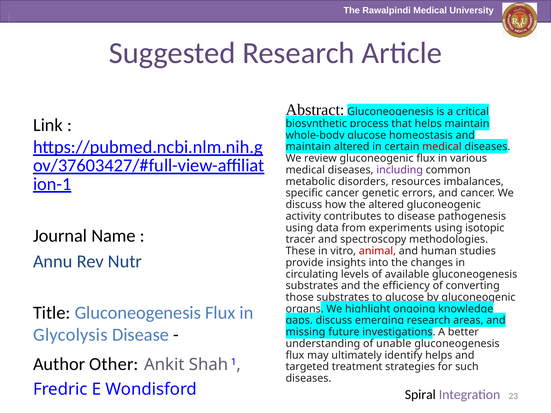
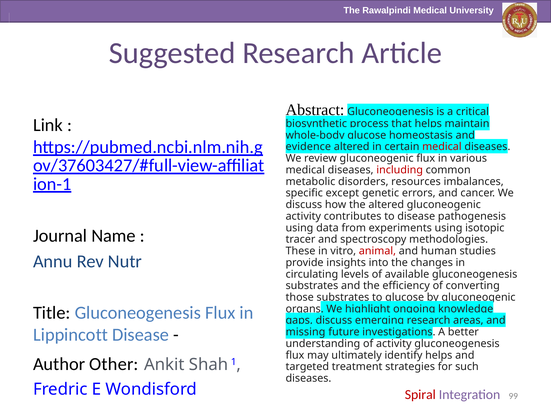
maintain at (308, 147): maintain -> evidence
including colour: purple -> red
specific cancer: cancer -> except
Glycolysis: Glycolysis -> Lippincott
of unable: unable -> activity
Spiral colour: black -> red
23: 23 -> 99
